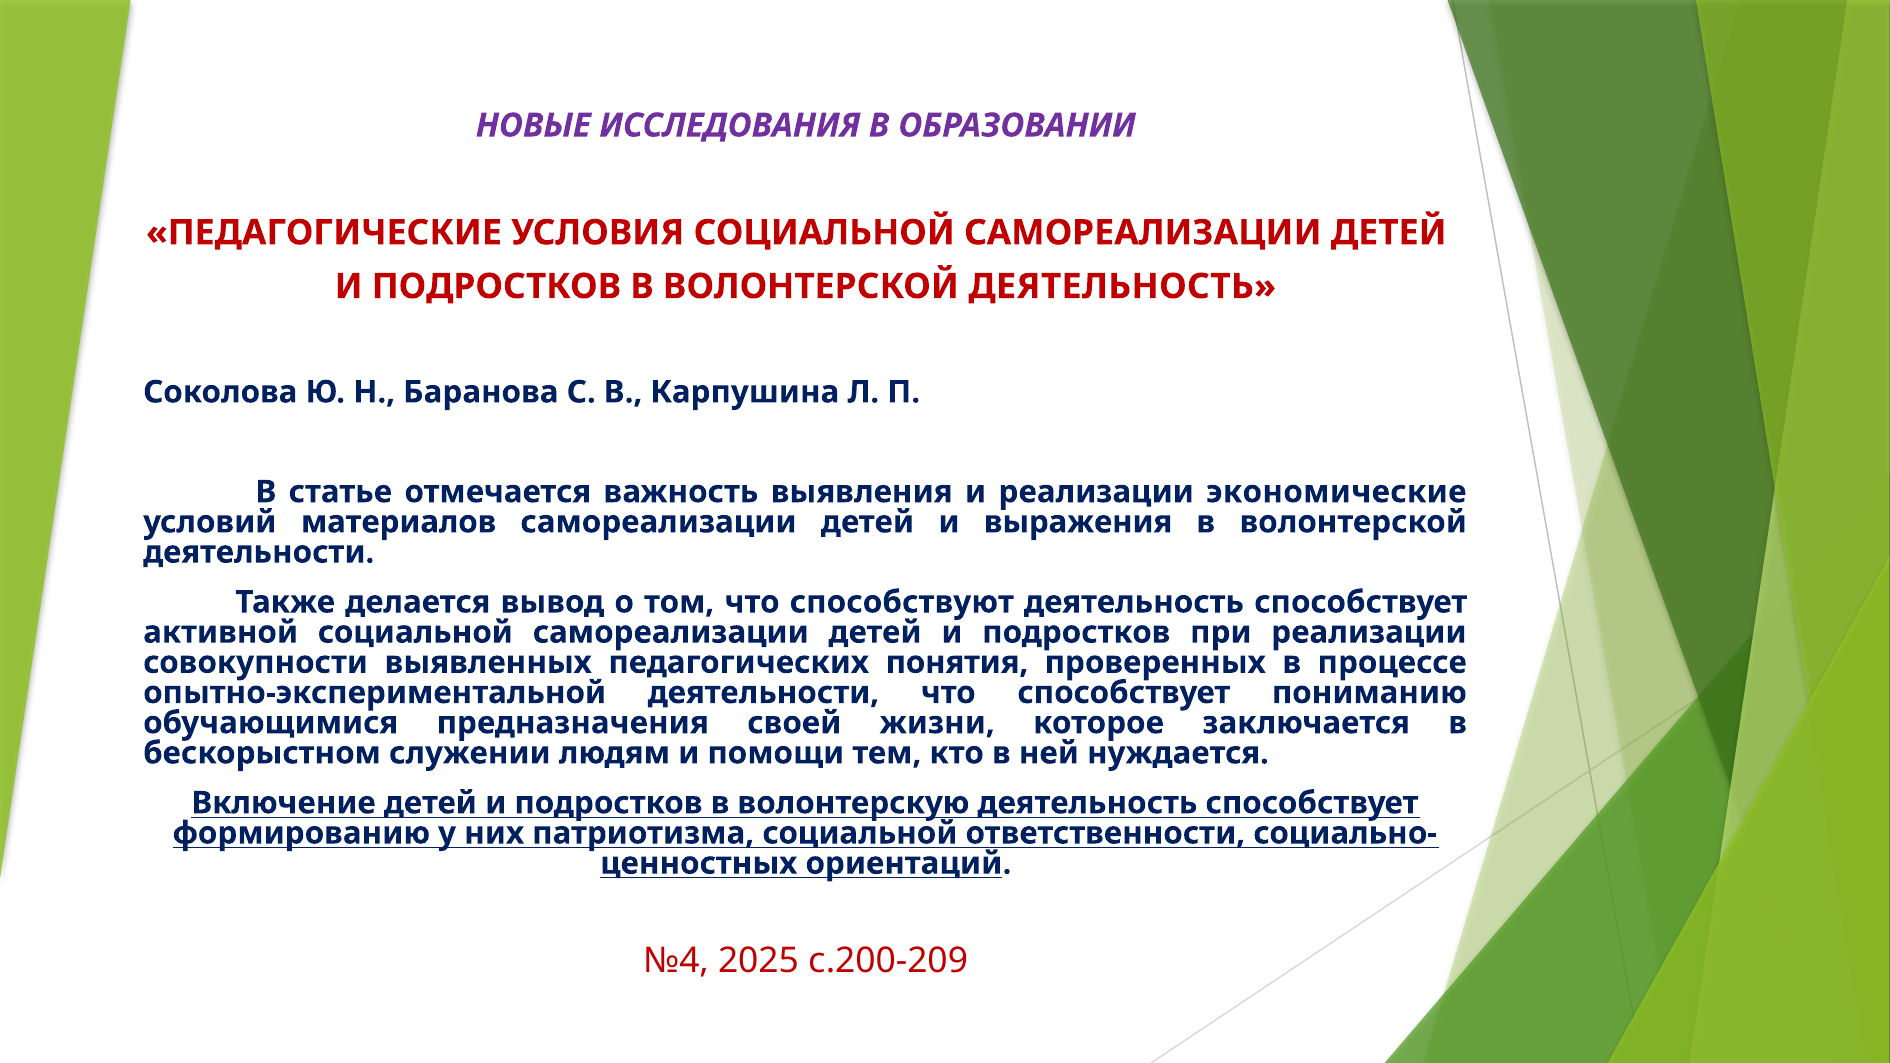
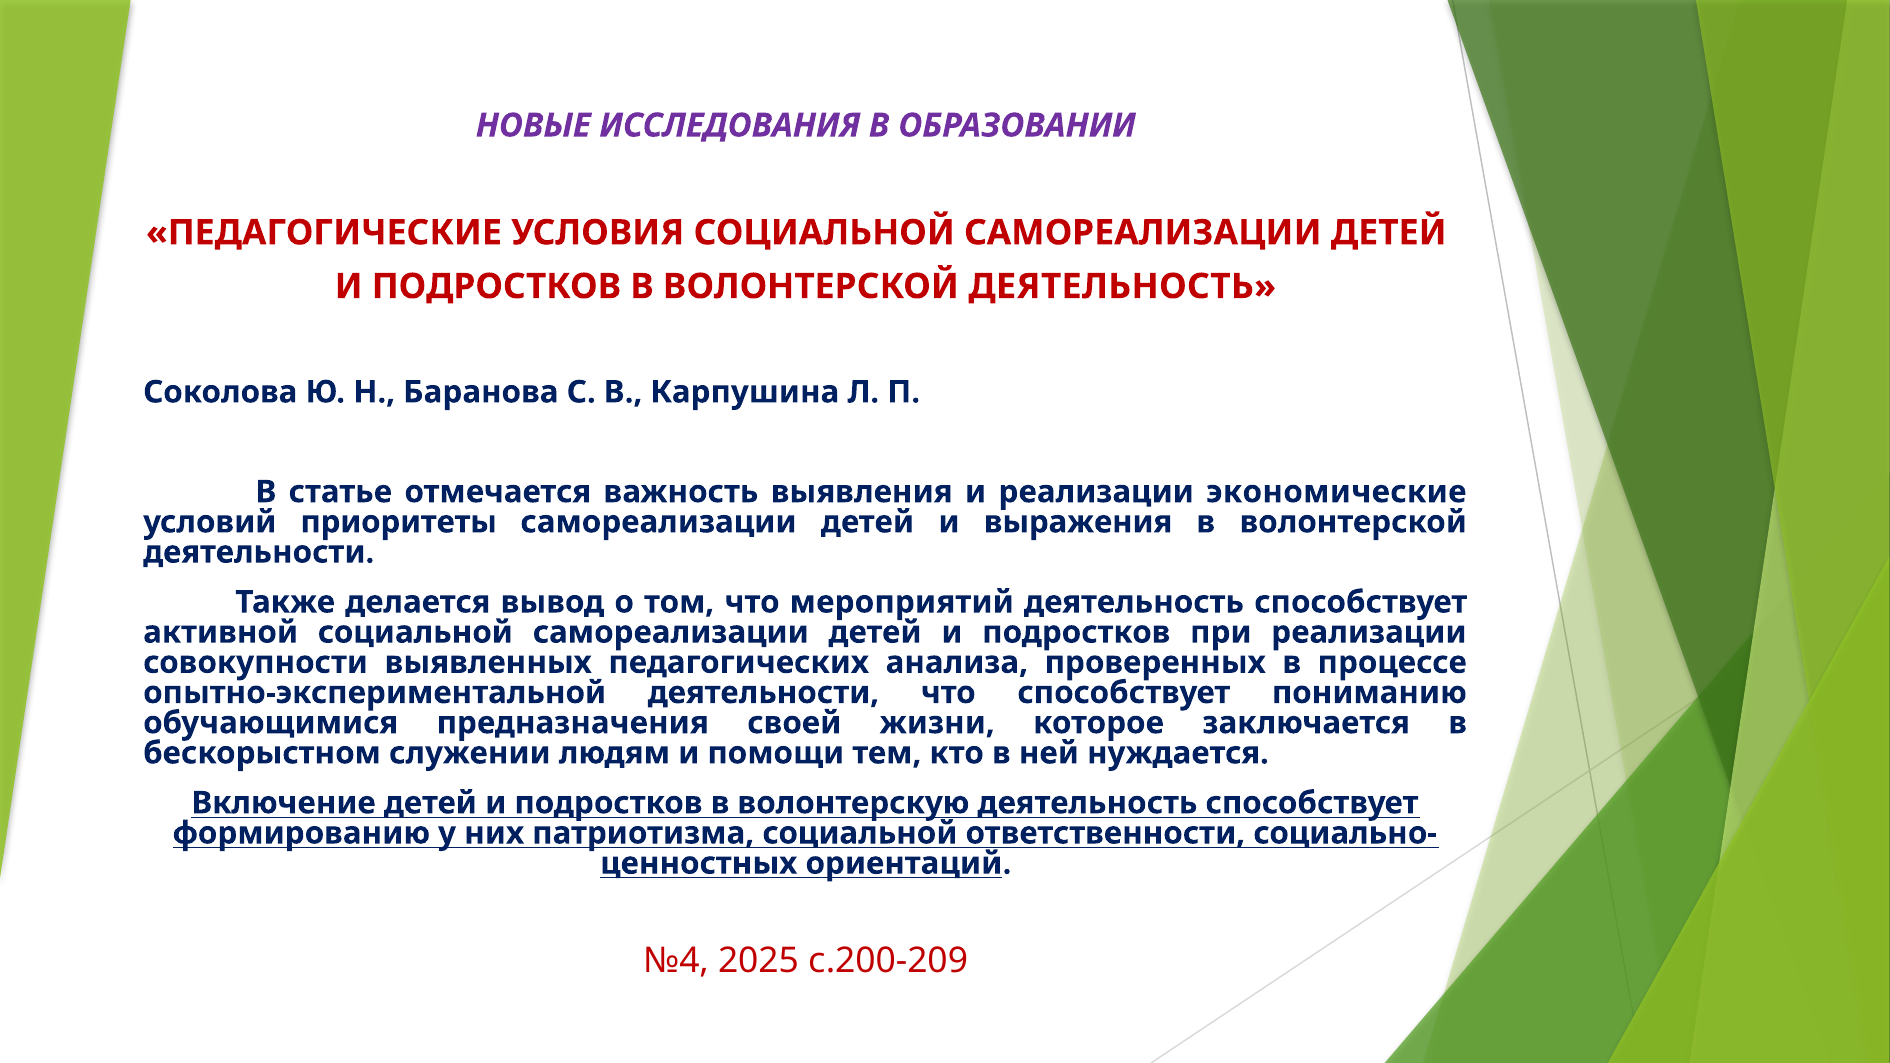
материалов: материалов -> приоритеты
способствуют: способствуют -> мероприятий
понятия: понятия -> анализа
